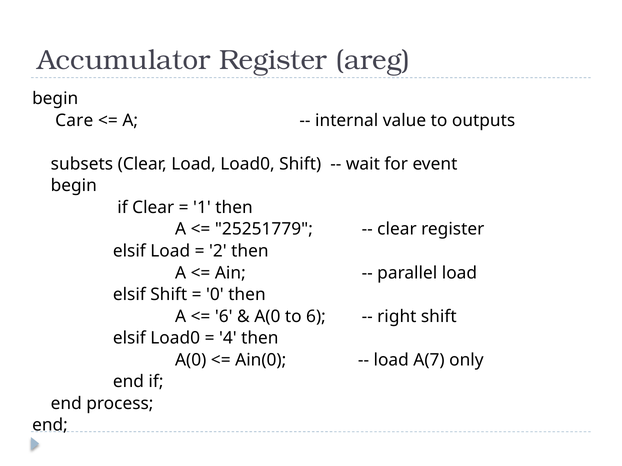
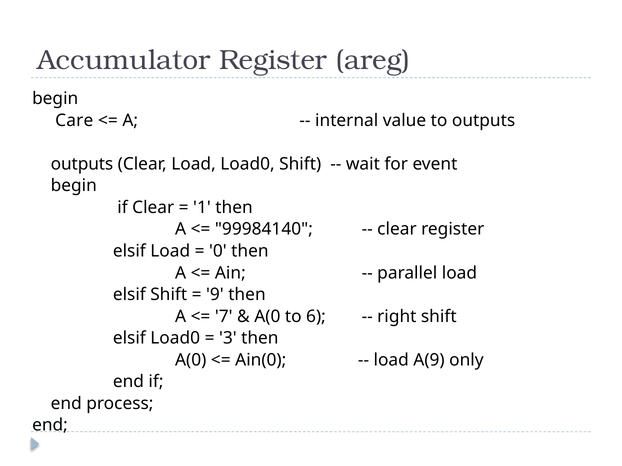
subsets at (82, 164): subsets -> outputs
25251779: 25251779 -> 99984140
2: 2 -> 0
0: 0 -> 9
6 at (224, 317): 6 -> 7
4: 4 -> 3
A(7: A(7 -> A(9
